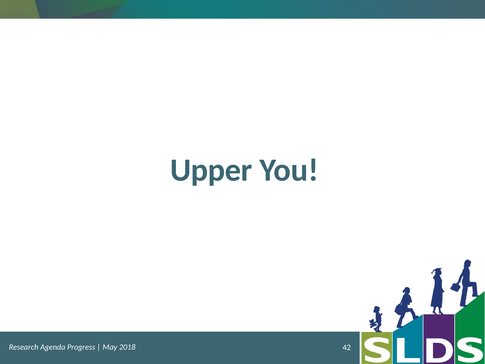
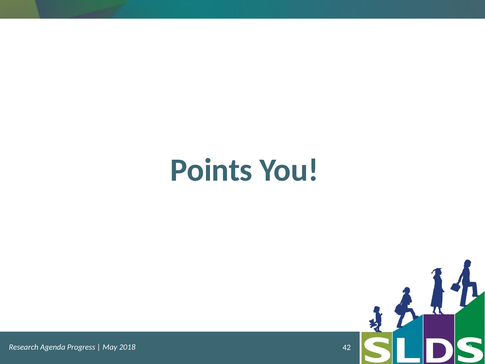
Upper: Upper -> Points
